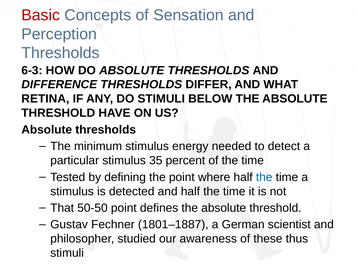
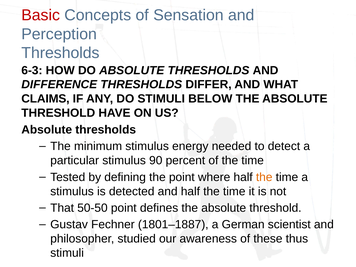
RETINA: RETINA -> CLAIMS
35: 35 -> 90
the at (264, 177) colour: blue -> orange
